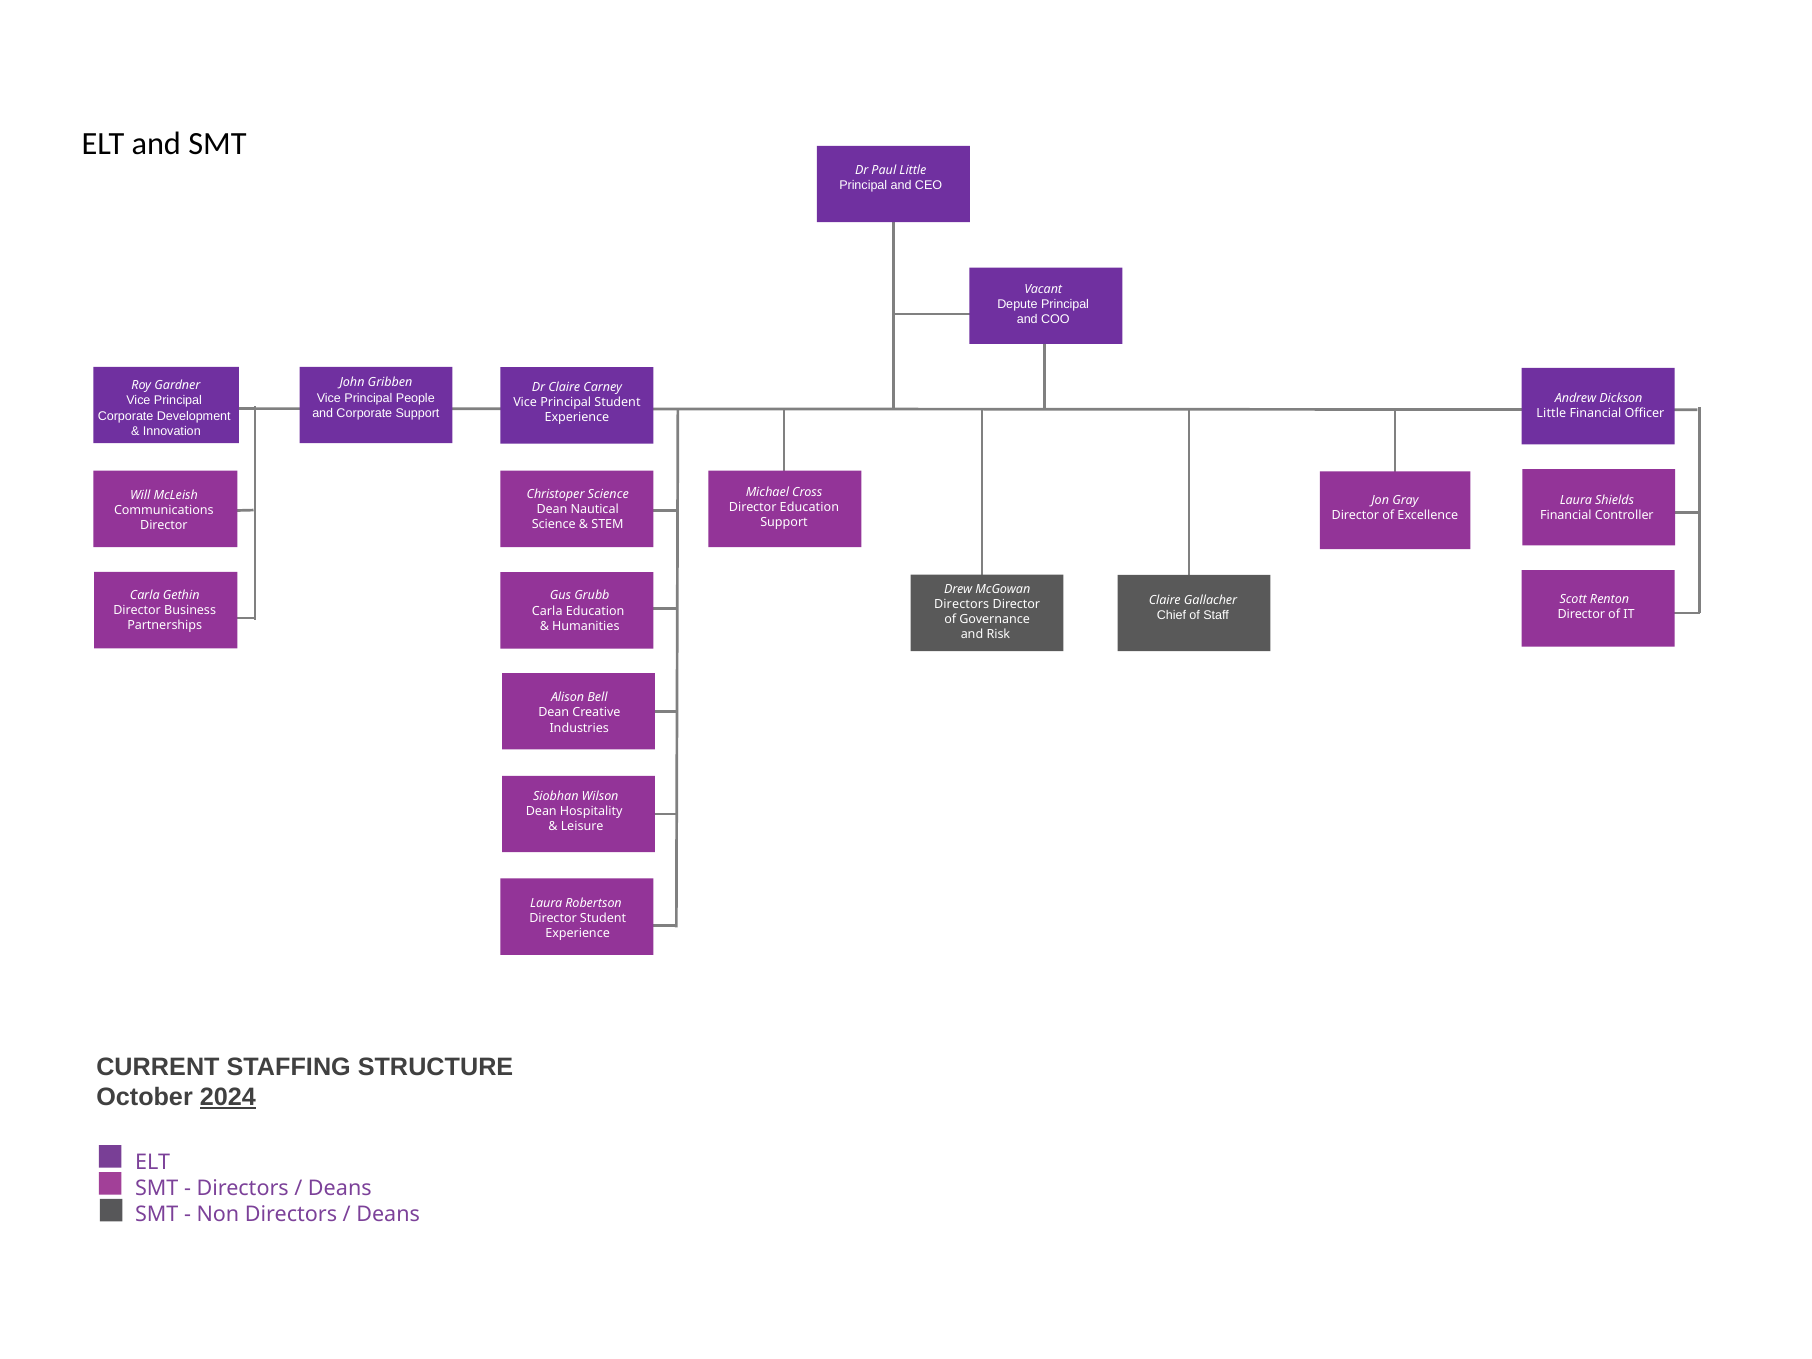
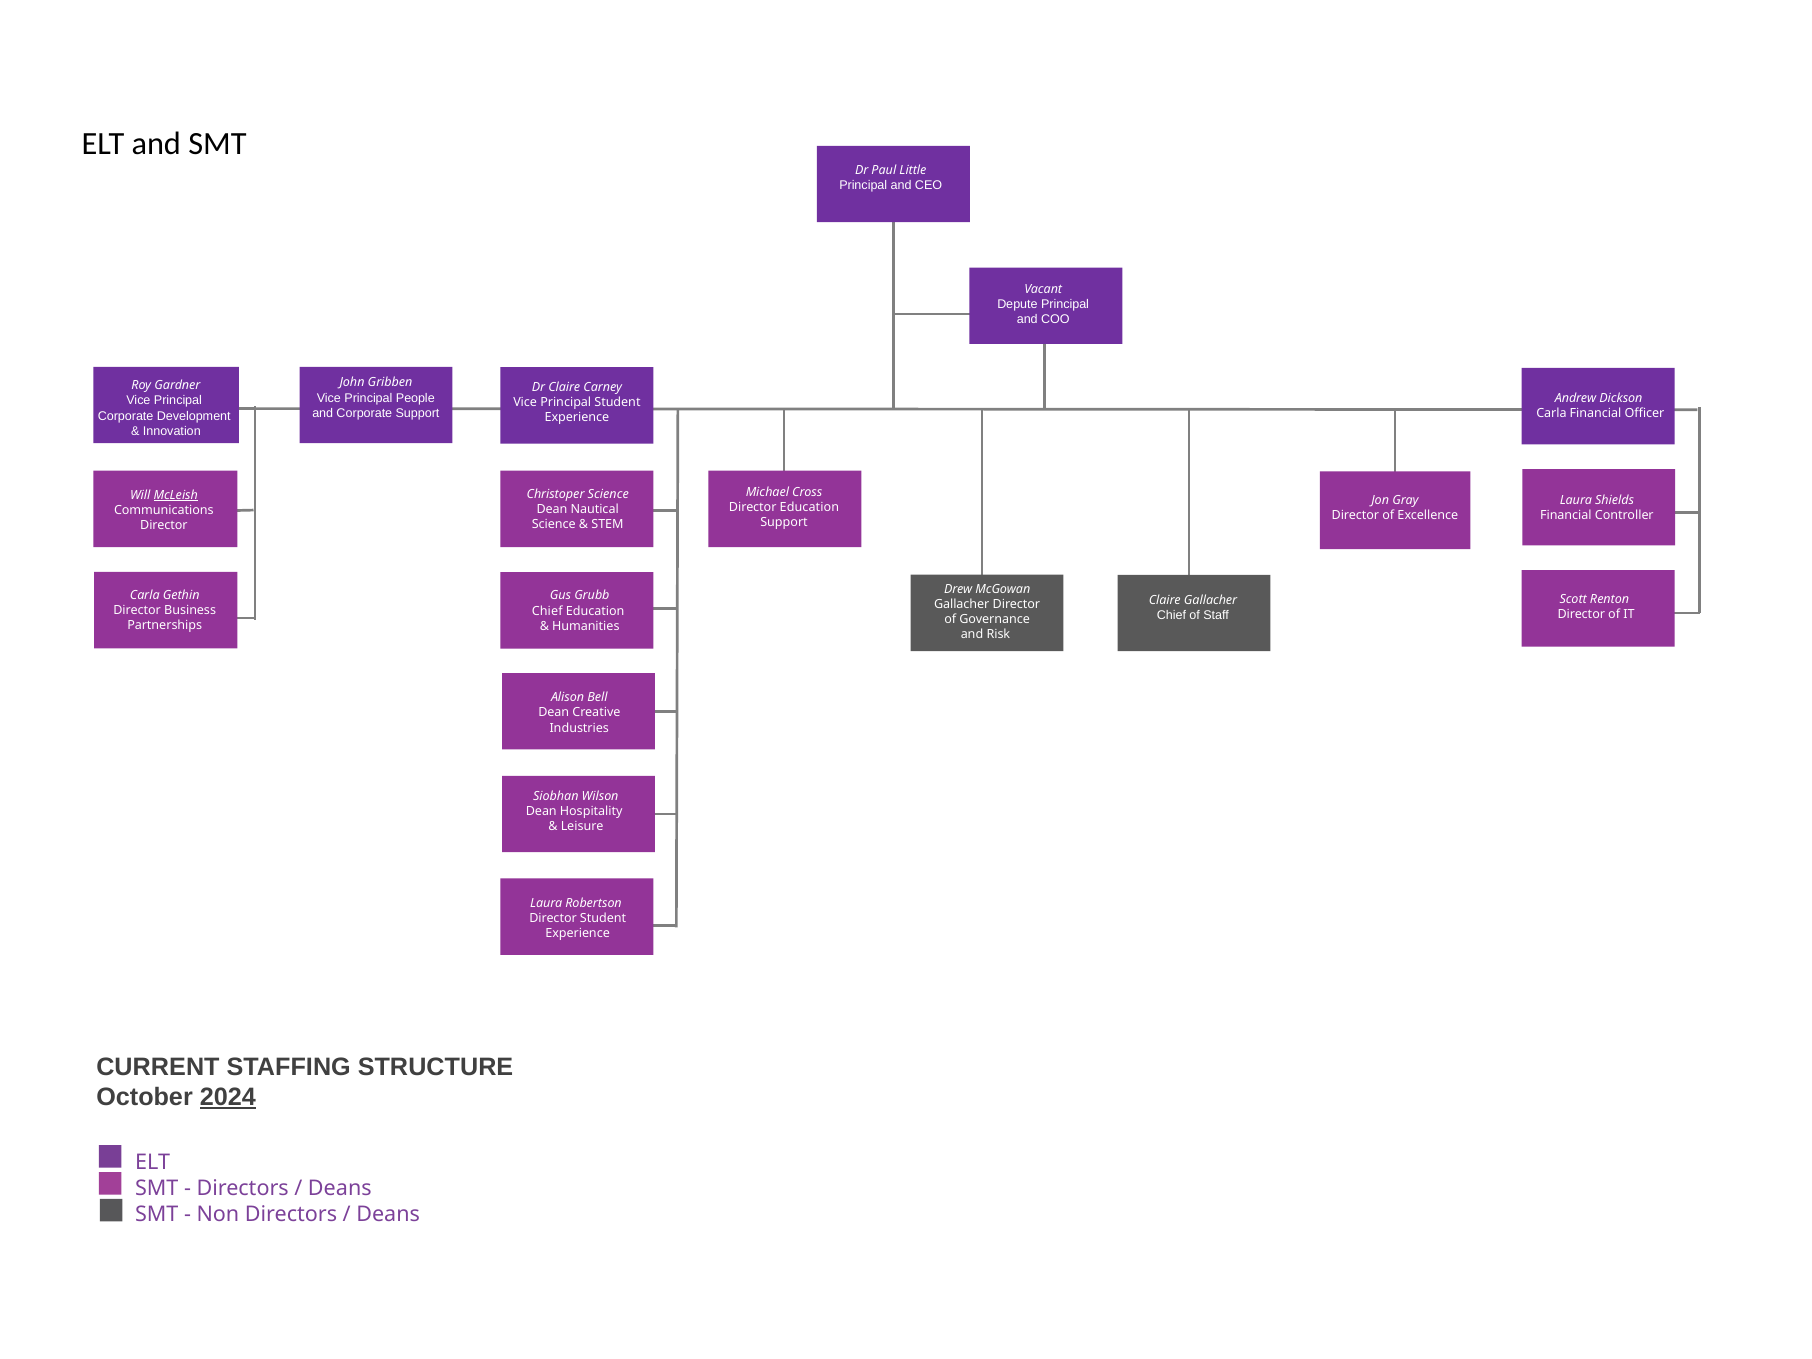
Little at (1551, 413): Little -> Carla
McLeish underline: none -> present
Directors at (962, 604): Directors -> Gallacher
Carla at (547, 611): Carla -> Chief
